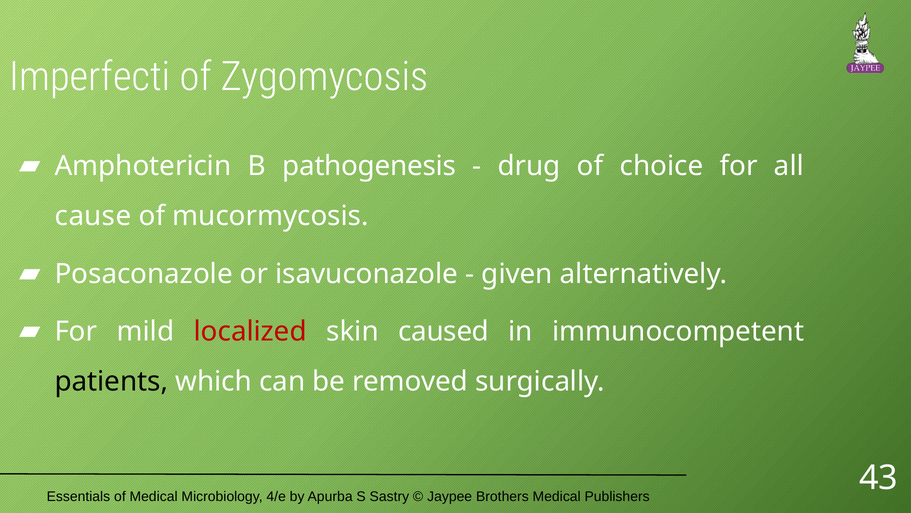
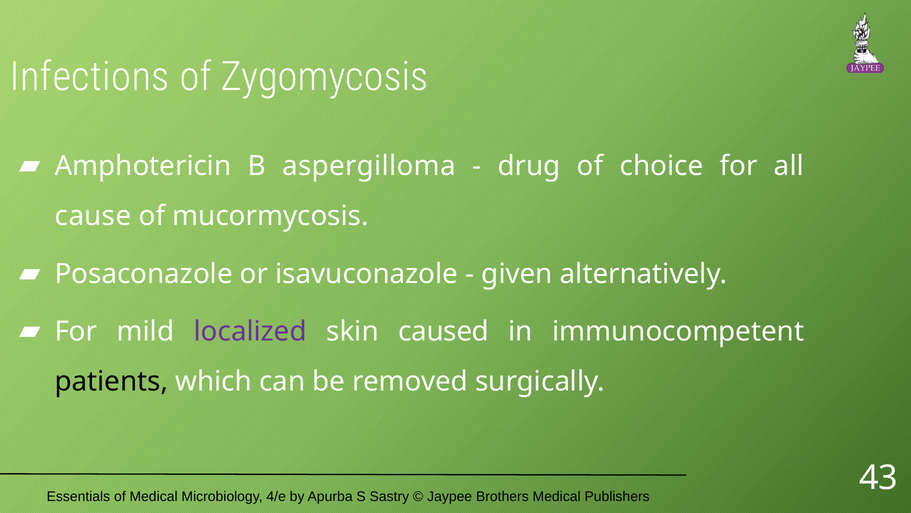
Imperfecti: Imperfecti -> Infections
pathogenesis: pathogenesis -> aspergilloma
localized colour: red -> purple
